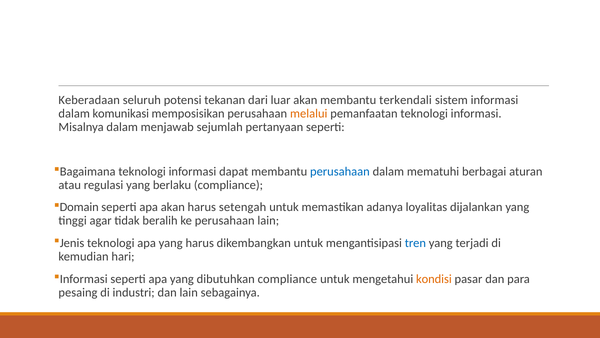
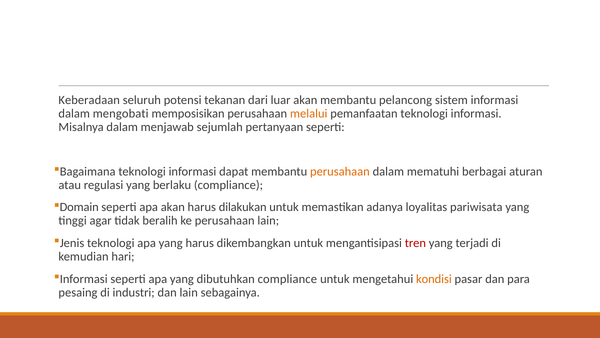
terkendali: terkendali -> pelancong
komunikasi: komunikasi -> mengobati
perusahaan at (340, 171) colour: blue -> orange
setengah: setengah -> dilakukan
dijalankan: dijalankan -> pariwisata
tren colour: blue -> red
